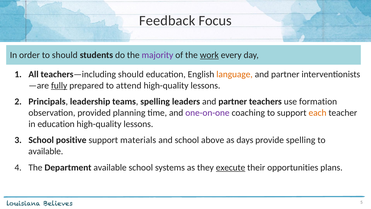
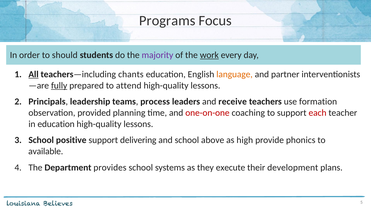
Feedback: Feedback -> Programs
All underline: none -> present
teachers—including should: should -> chants
teams spelling: spelling -> process
leaders and partner: partner -> receive
one-on-one colour: purple -> red
each colour: orange -> red
materials: materials -> delivering
days: days -> high
provide spelling: spelling -> phonics
Department available: available -> provides
execute underline: present -> none
opportunities: opportunities -> development
